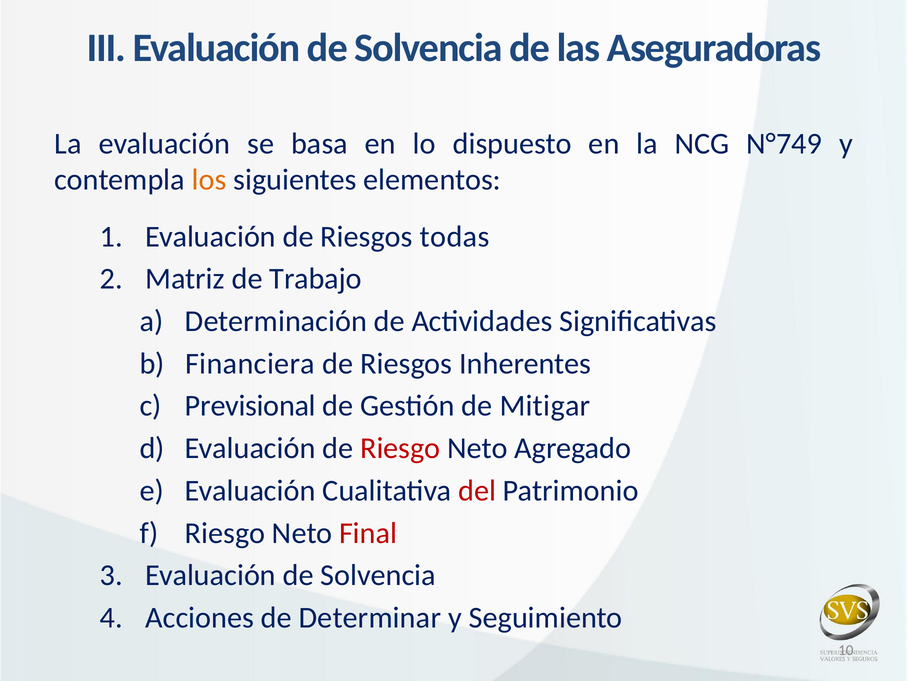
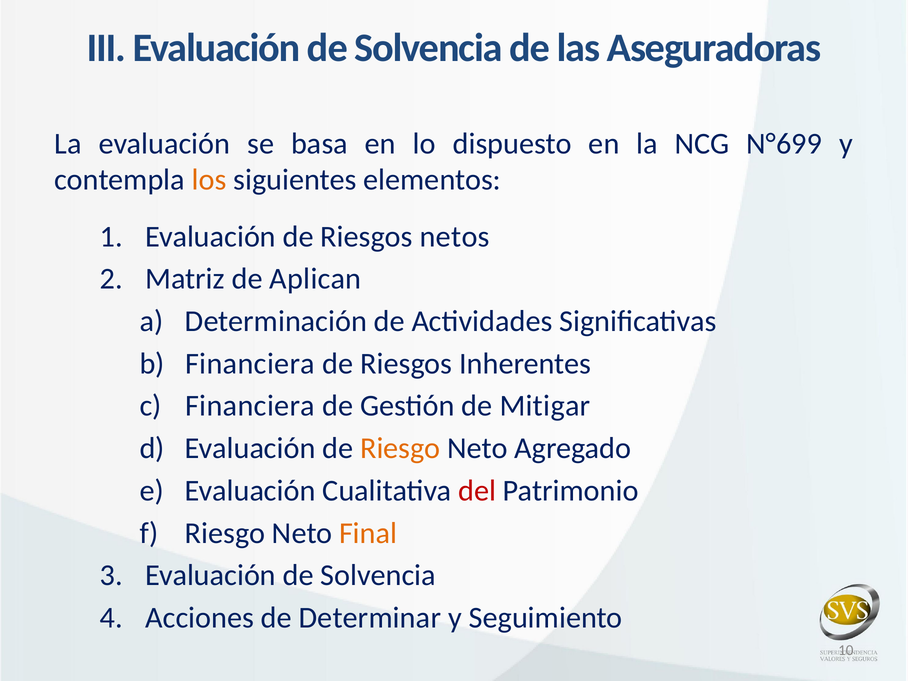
N°749: N°749 -> N°699
todas: todas -> netos
Trabajo: Trabajo -> Aplican
Previsional at (250, 406): Previsional -> Financiera
Riesgo at (400, 448) colour: red -> orange
Final colour: red -> orange
